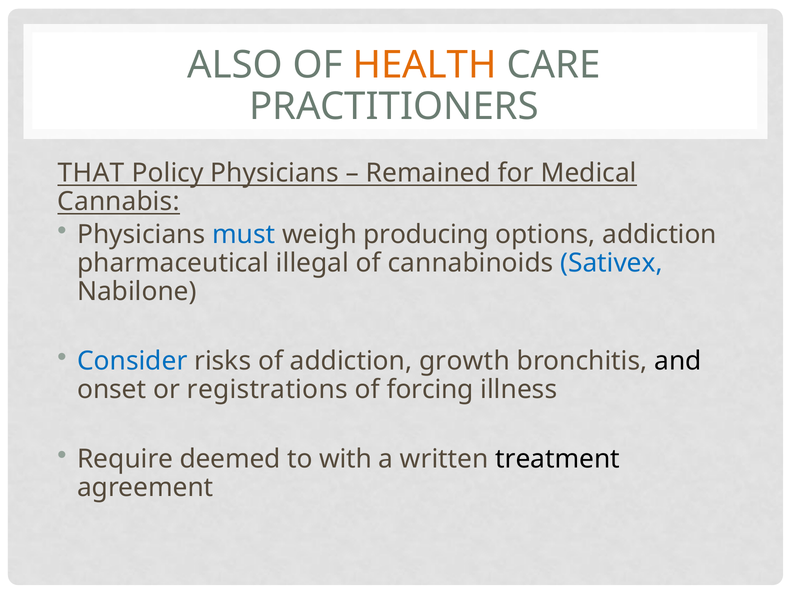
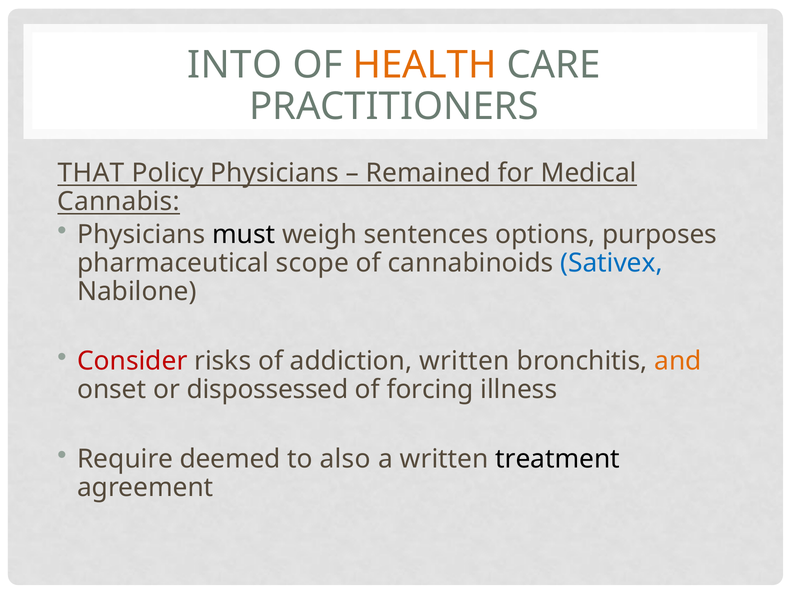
ALSO: ALSO -> INTO
must colour: blue -> black
producing: producing -> sentences
options addiction: addiction -> purposes
illegal: illegal -> scope
Consider colour: blue -> red
addiction growth: growth -> written
and colour: black -> orange
registrations: registrations -> dispossessed
with: with -> also
